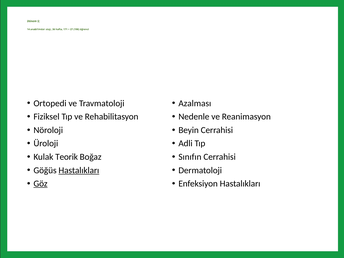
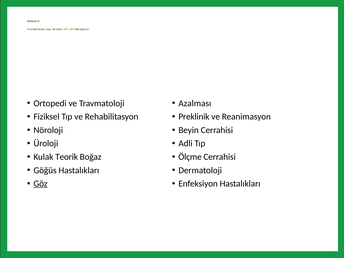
Nedenle: Nedenle -> Preklinik
Sınıfın: Sınıfın -> Ölçme
Hastalıkları at (79, 170) underline: present -> none
